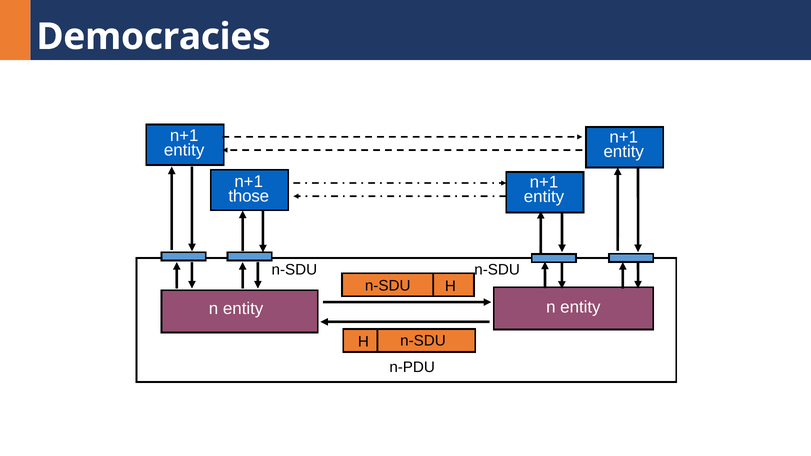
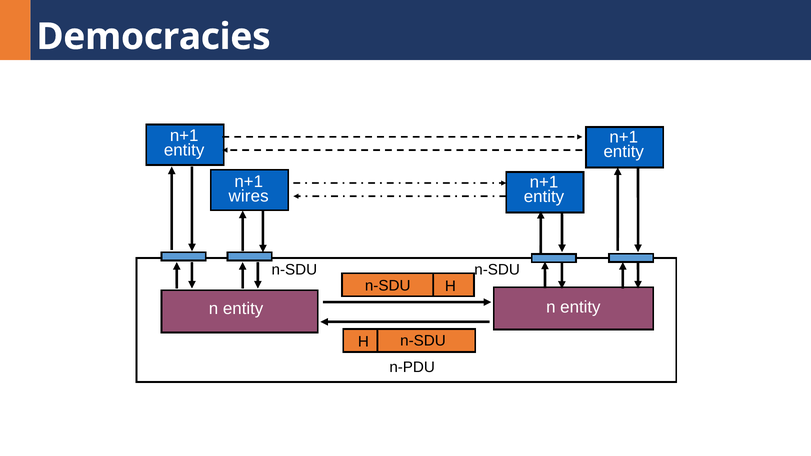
those: those -> wires
